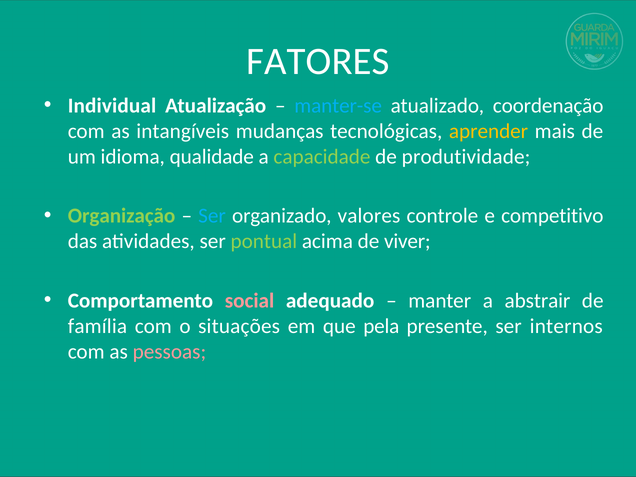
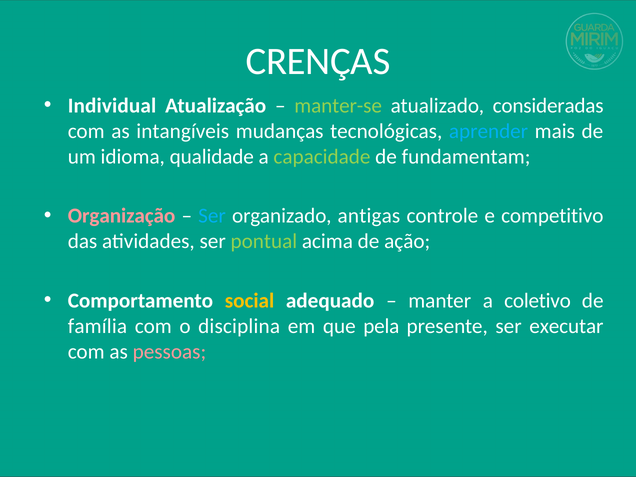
FATORES: FATORES -> CRENÇAS
manter-se colour: light blue -> light green
coordenação: coordenação -> consideradas
aprender colour: yellow -> light blue
produtividade: produtividade -> fundamentam
Organização colour: light green -> pink
valores: valores -> antigas
viver: viver -> ação
social colour: pink -> yellow
abstrair: abstrair -> coletivo
situações: situações -> disciplina
internos: internos -> executar
